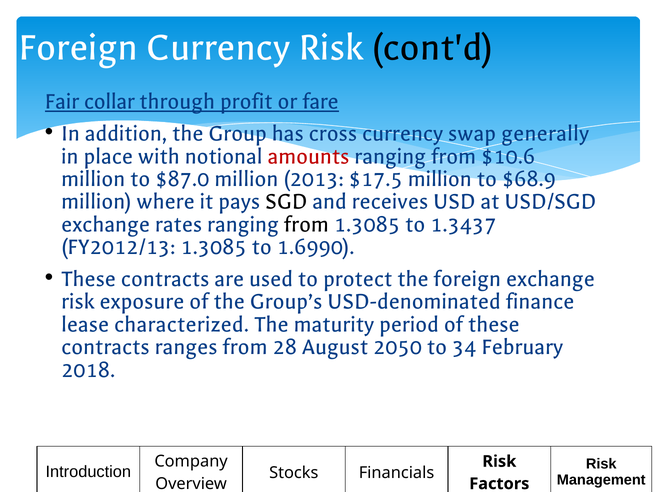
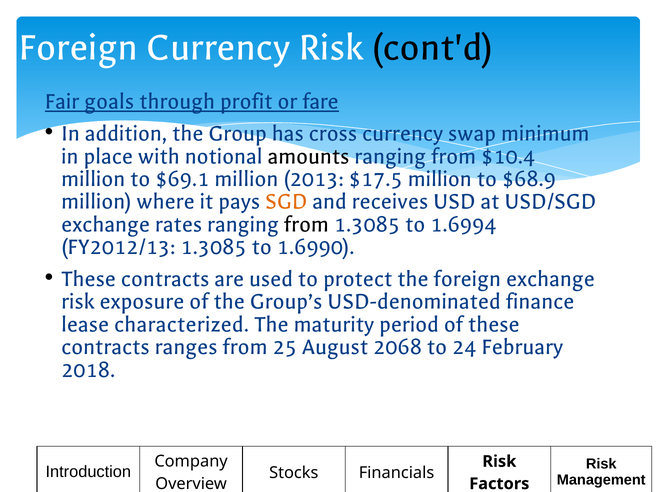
collar: collar -> goals
generally: generally -> minimum
amounts colour: red -> black
$10.6: $10.6 -> $10.4
$87.0: $87.0 -> $69.1
SGD colour: black -> orange
1.3437: 1.3437 -> 1.6994
28: 28 -> 25
2050: 2050 -> 2068
34: 34 -> 24
